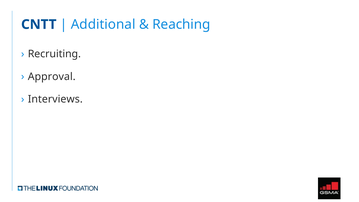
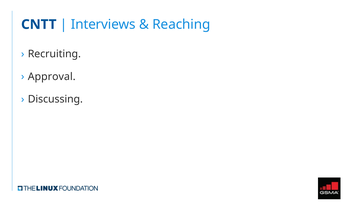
Additional: Additional -> Interviews
Interviews: Interviews -> Discussing
